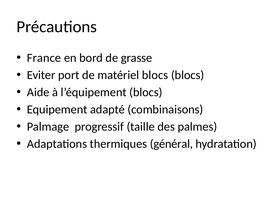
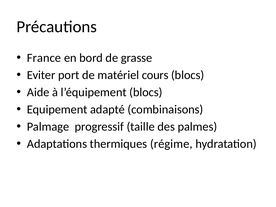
matériel blocs: blocs -> cours
général: général -> régime
